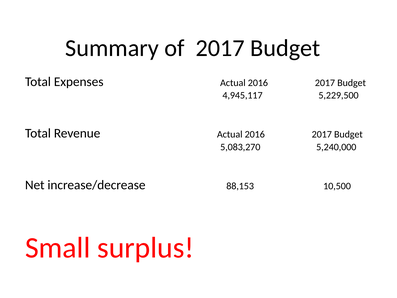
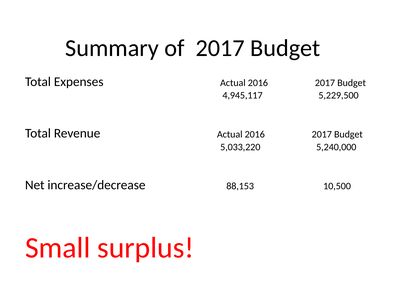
5,083,270: 5,083,270 -> 5,033,220
